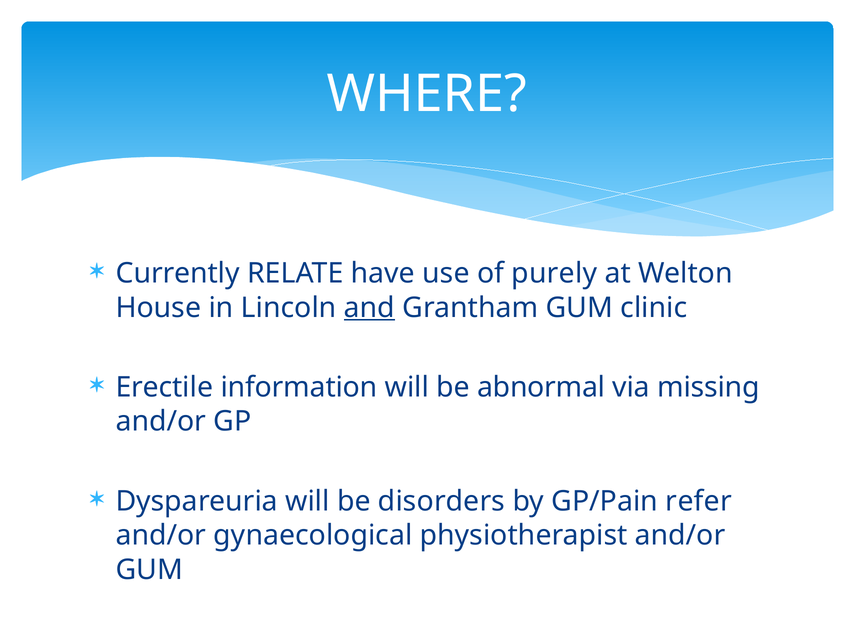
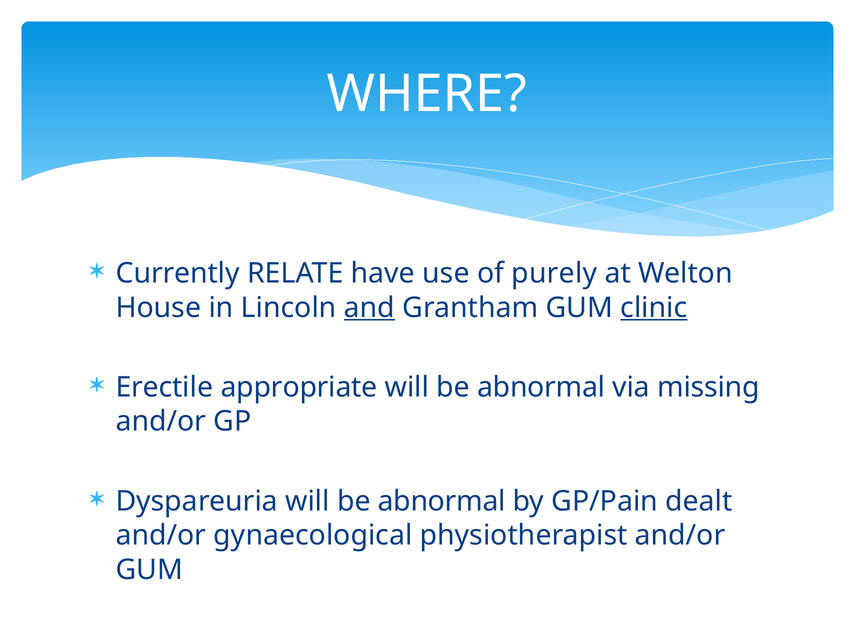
clinic underline: none -> present
information: information -> appropriate
Dyspareuria will be disorders: disorders -> abnormal
refer: refer -> dealt
